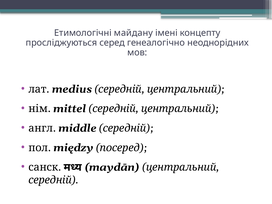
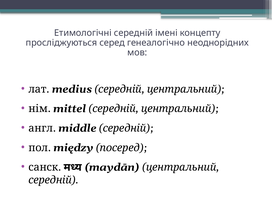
Етимологічні майдану: майдану -> середній
